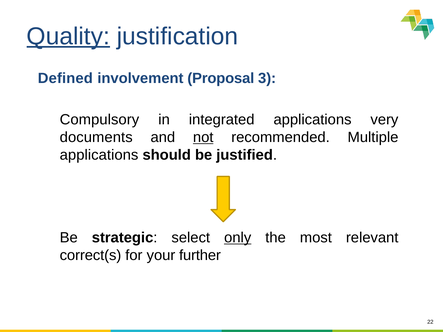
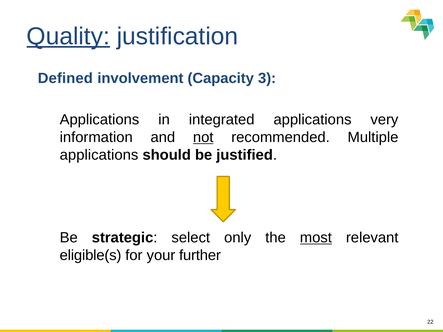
Proposal: Proposal -> Capacity
Compulsory at (99, 120): Compulsory -> Applications
documents: documents -> information
only underline: present -> none
most underline: none -> present
correct(s: correct(s -> eligible(s
